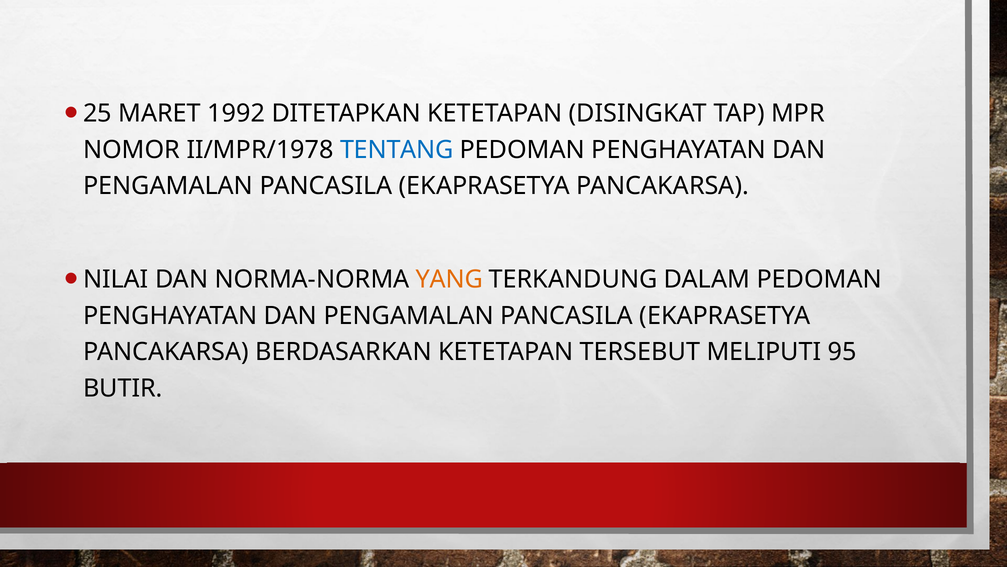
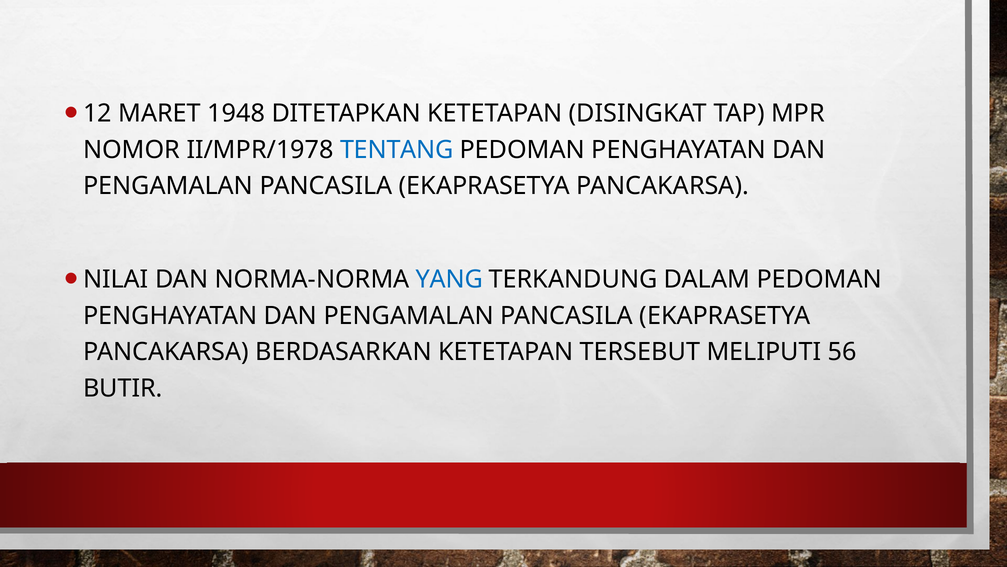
25: 25 -> 12
1992: 1992 -> 1948
YANG colour: orange -> blue
95: 95 -> 56
